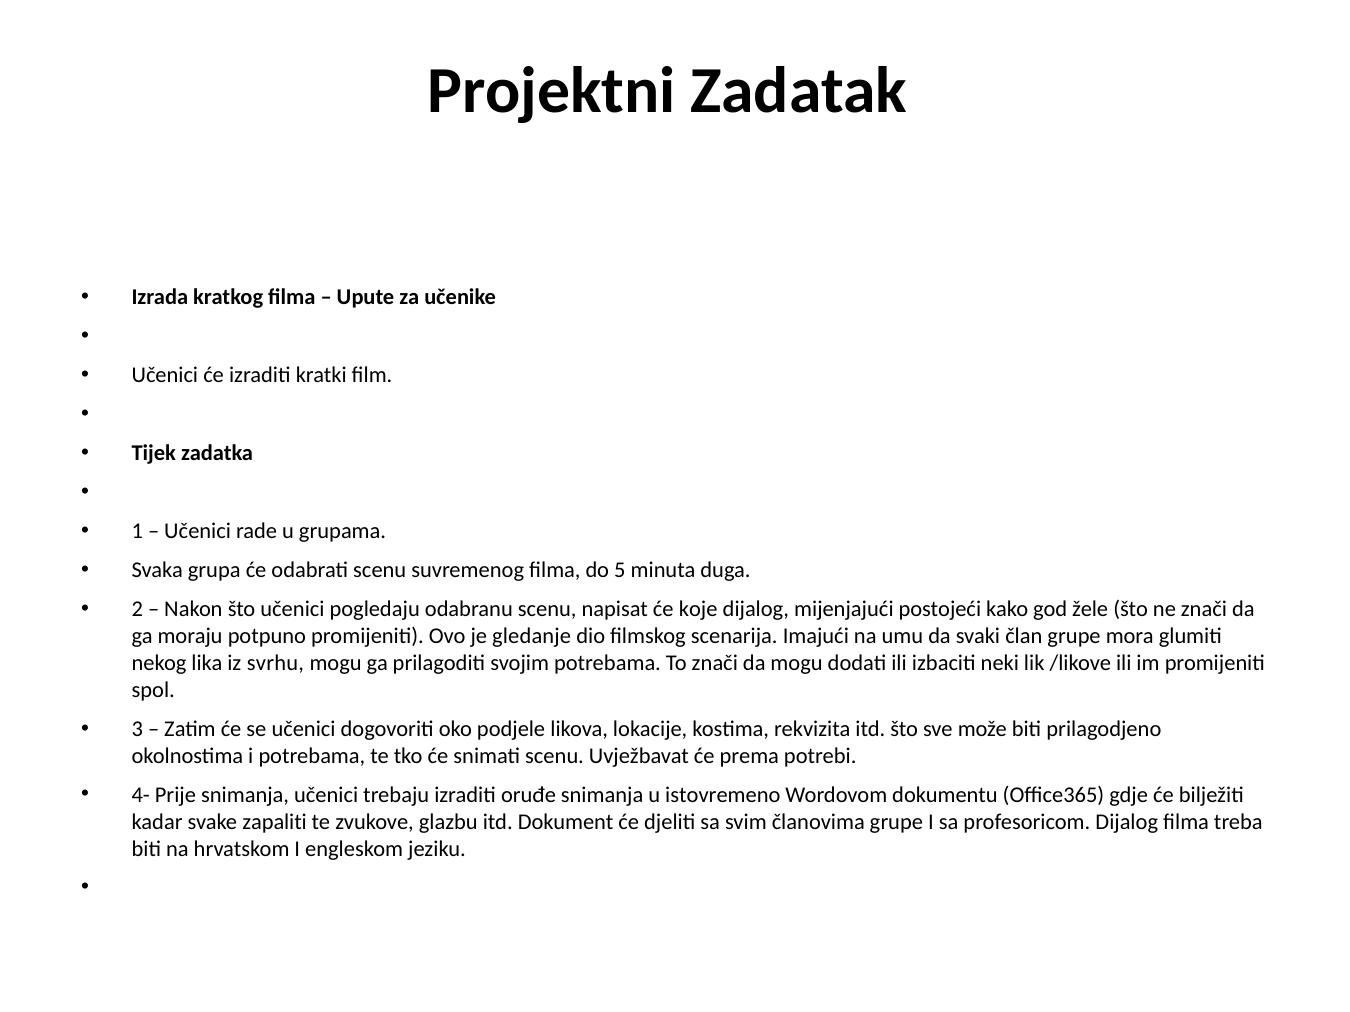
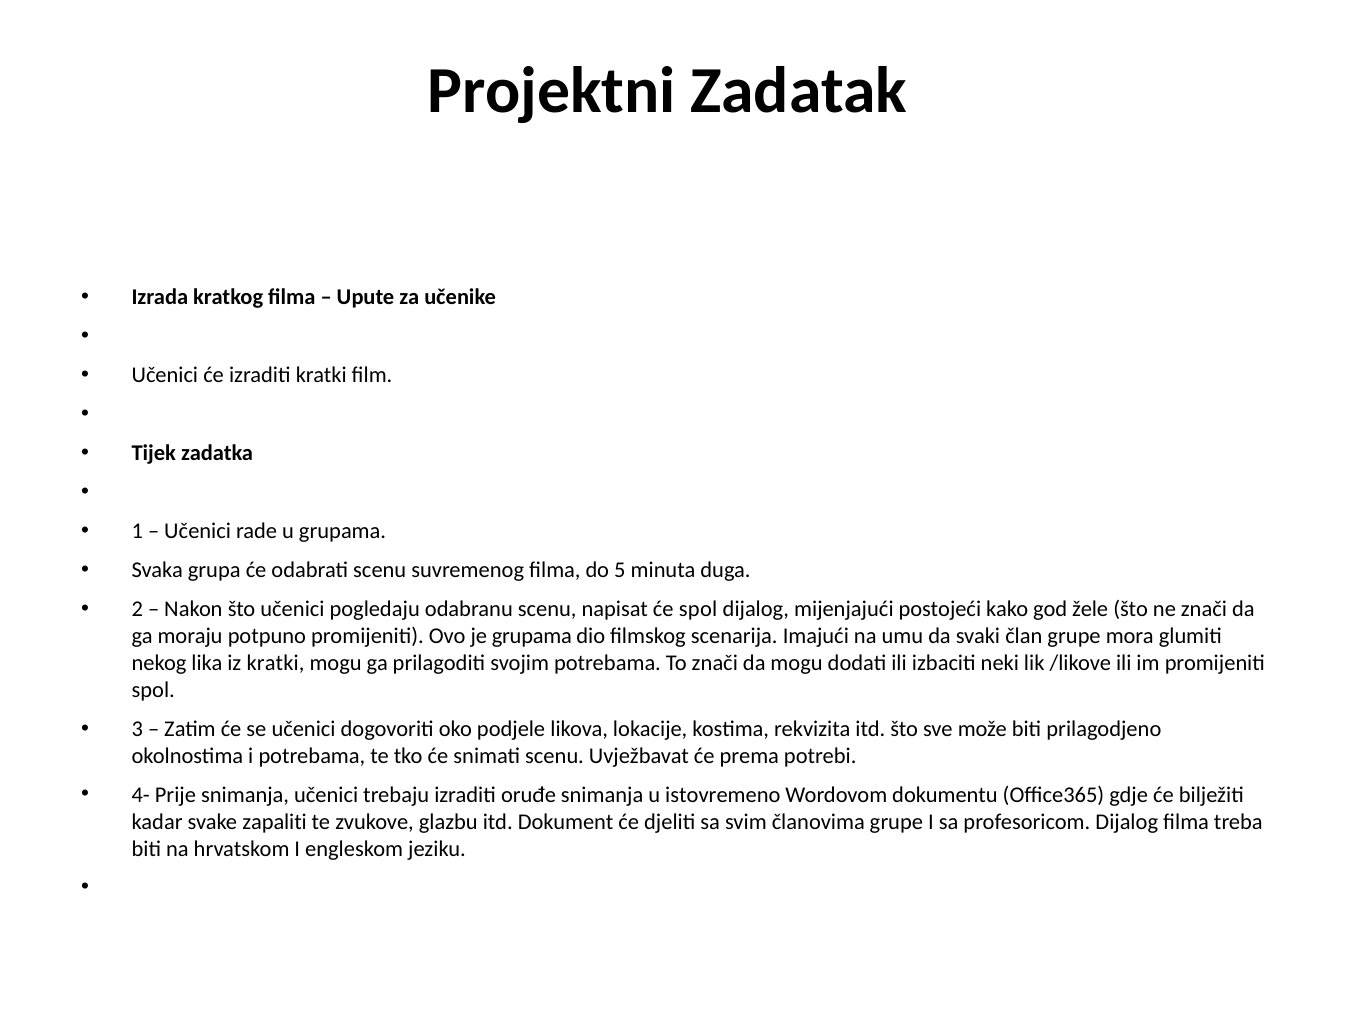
će koje: koje -> spol
je gledanje: gledanje -> grupama
iz svrhu: svrhu -> kratki
